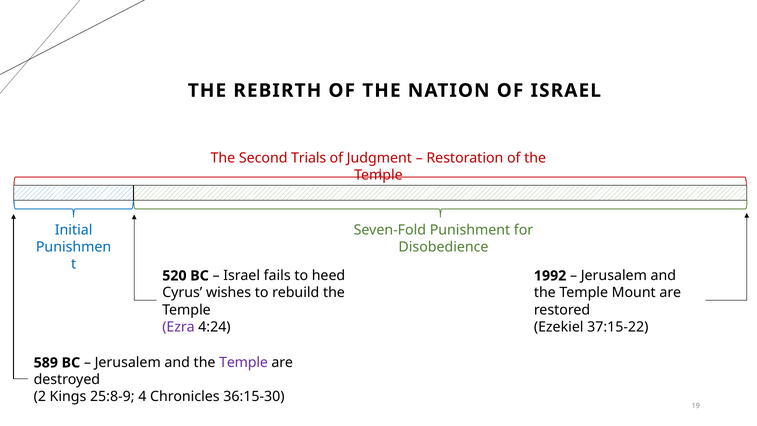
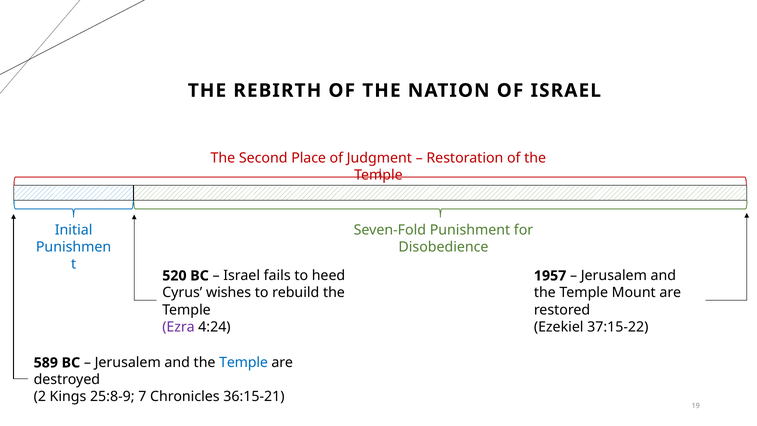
Trials: Trials -> Place
1992: 1992 -> 1957
Temple at (244, 363) colour: purple -> blue
4: 4 -> 7
36:15-30: 36:15-30 -> 36:15-21
